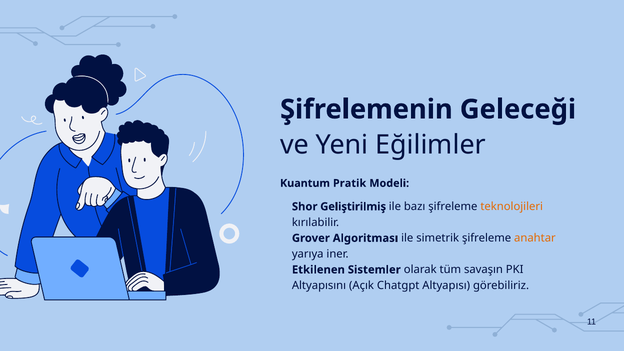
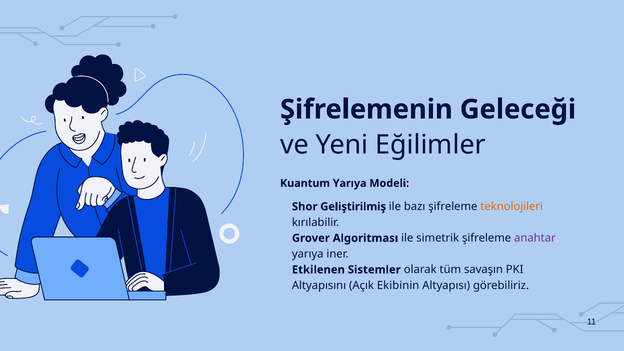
Kuantum Pratik: Pratik -> Yarıya
anahtar colour: orange -> purple
Chatgpt: Chatgpt -> Ekibinin
